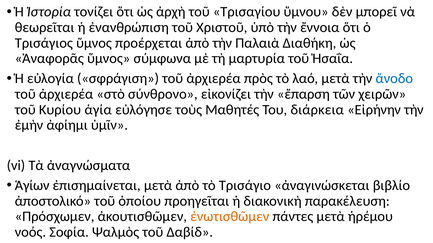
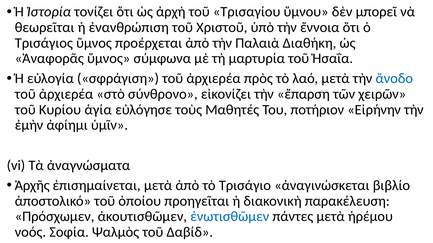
διάρκεια: διάρκεια -> ποτήριον
Ἁγίων: Ἁγίων -> Ἀρχῆς
ἐνωτισθῶμεν colour: orange -> blue
